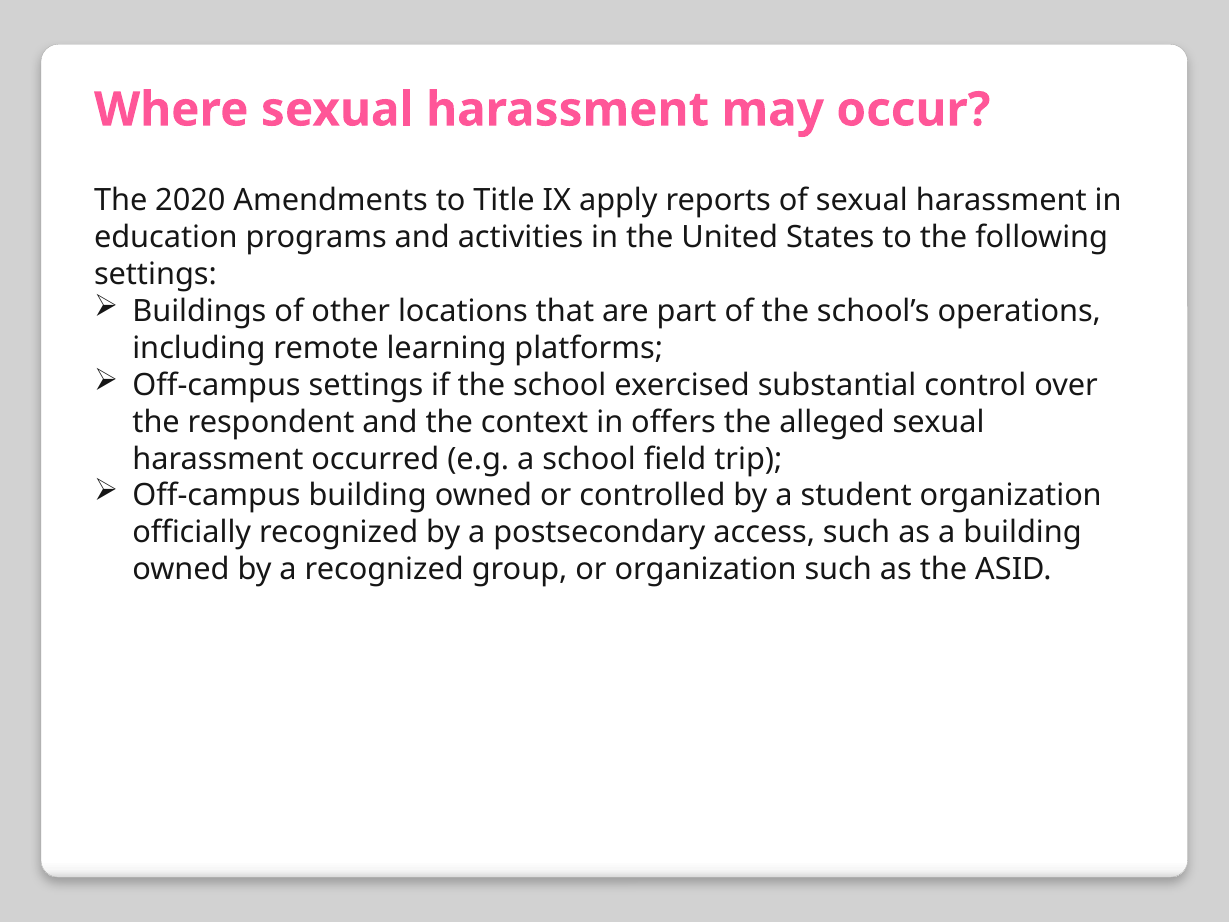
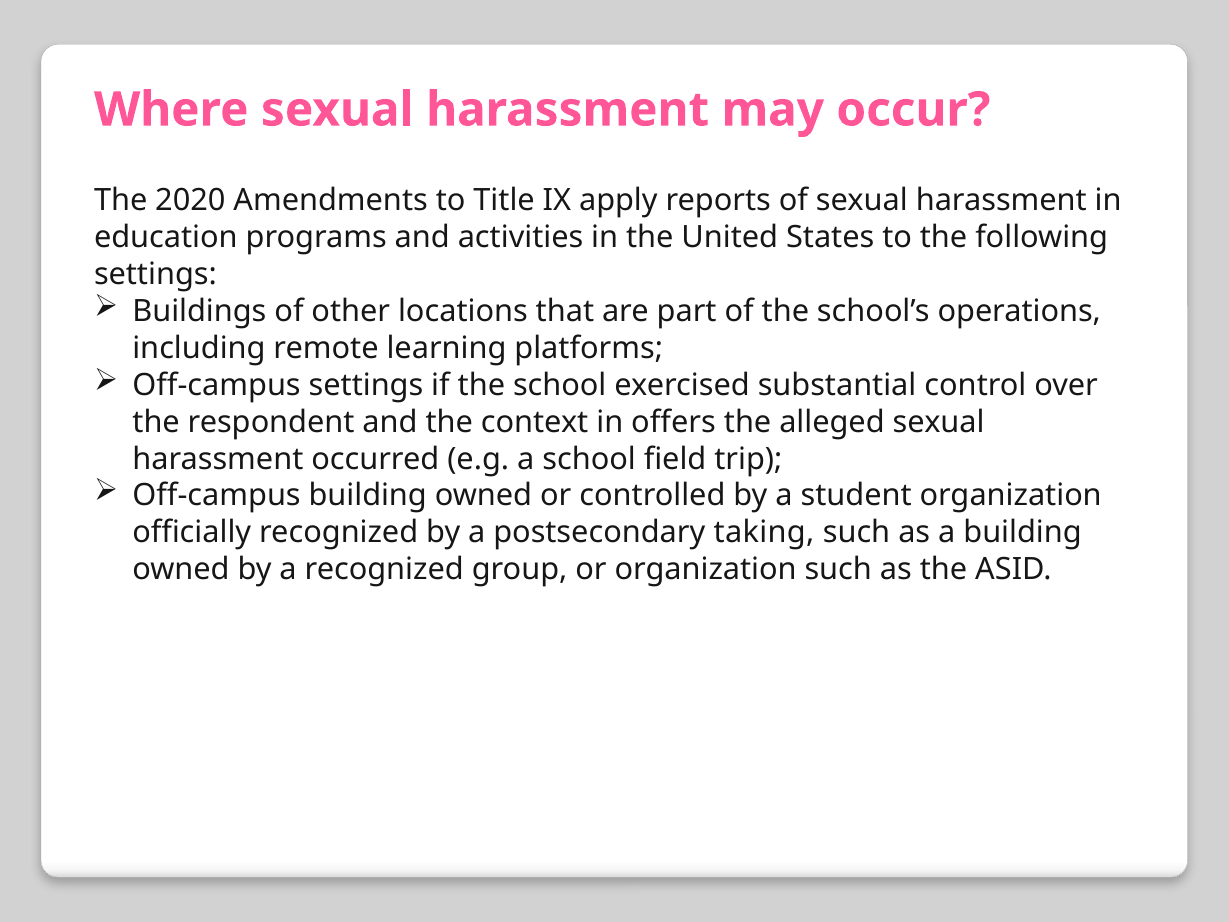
access: access -> taking
